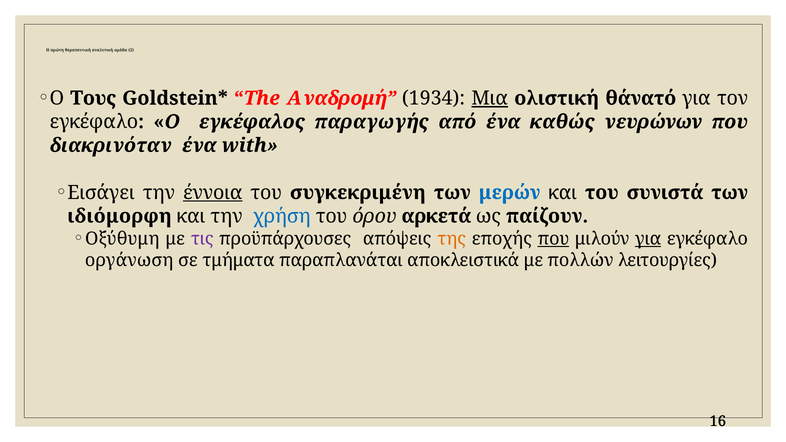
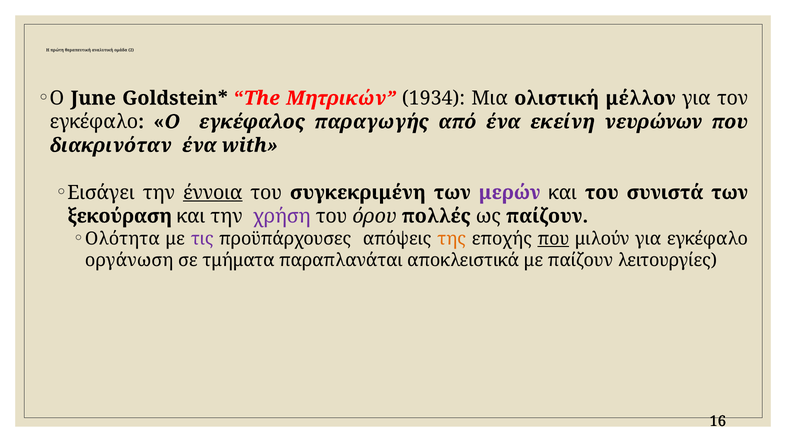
Τους: Τους -> June
Αναδρομή: Αναδρομή -> Μητρικών
Μια underline: present -> none
θάνατό: θάνατό -> μέλλον
καθώς: καθώς -> εκείνη
μερών colour: blue -> purple
ιδιόμορφη: ιδιόμορφη -> ξεκούραση
χρήση colour: blue -> purple
αρκετά: αρκετά -> πολλές
Οξύθυμη: Οξύθυμη -> Ολότητα
για at (648, 239) underline: present -> none
με πολλών: πολλών -> παίζουν
